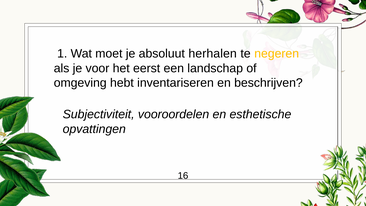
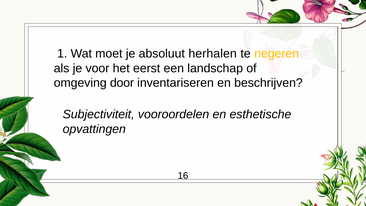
hebt: hebt -> door
